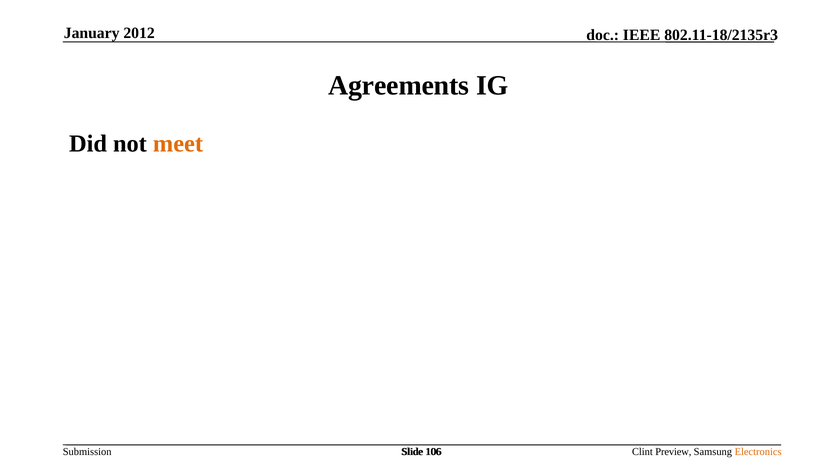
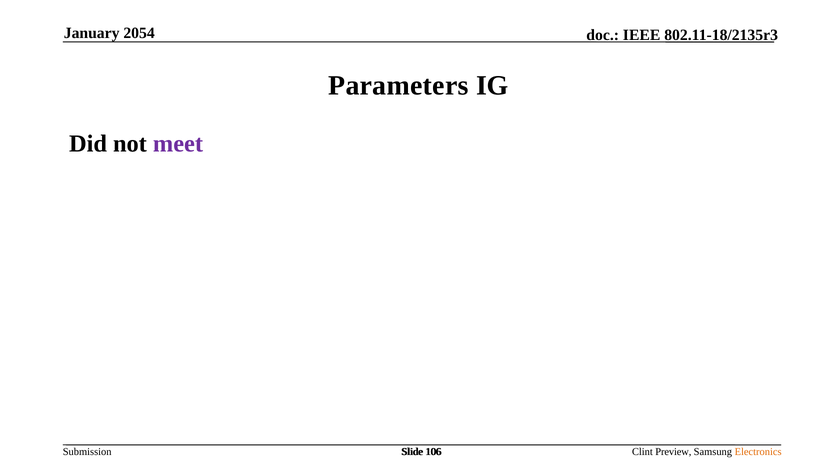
2012: 2012 -> 2054
Agreements: Agreements -> Parameters
meet colour: orange -> purple
